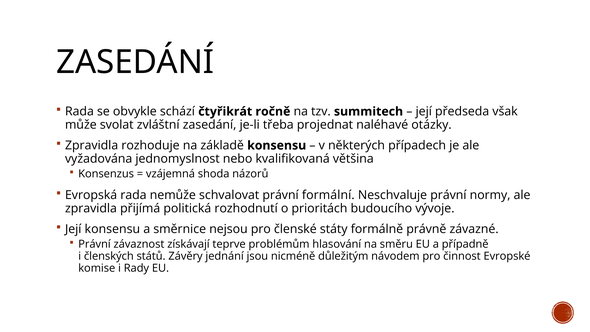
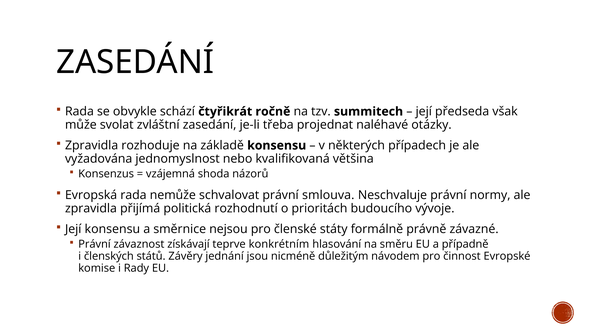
formální: formální -> smlouva
problémům: problémům -> konkrétním
